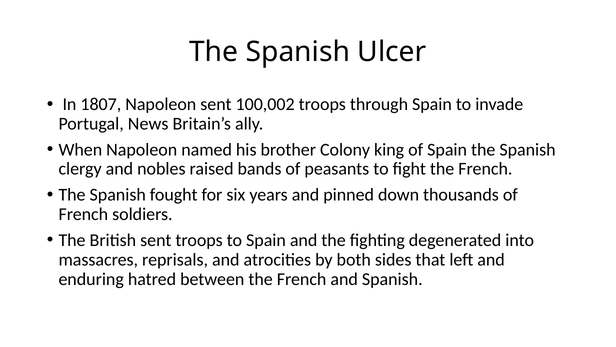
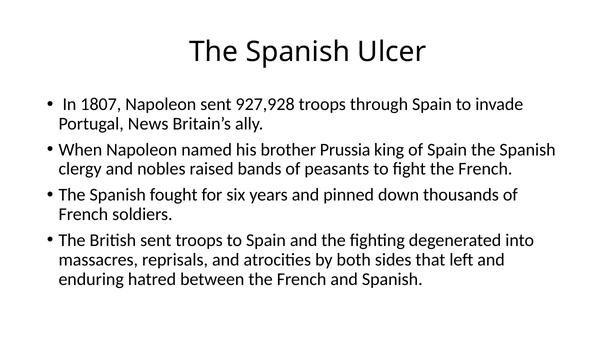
100,002: 100,002 -> 927,928
Colony: Colony -> Prussia
